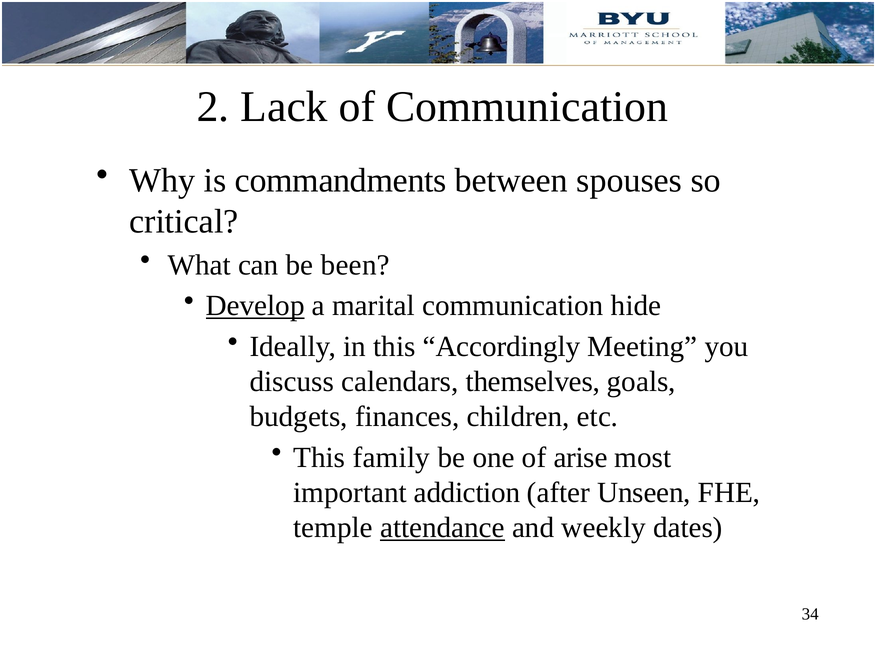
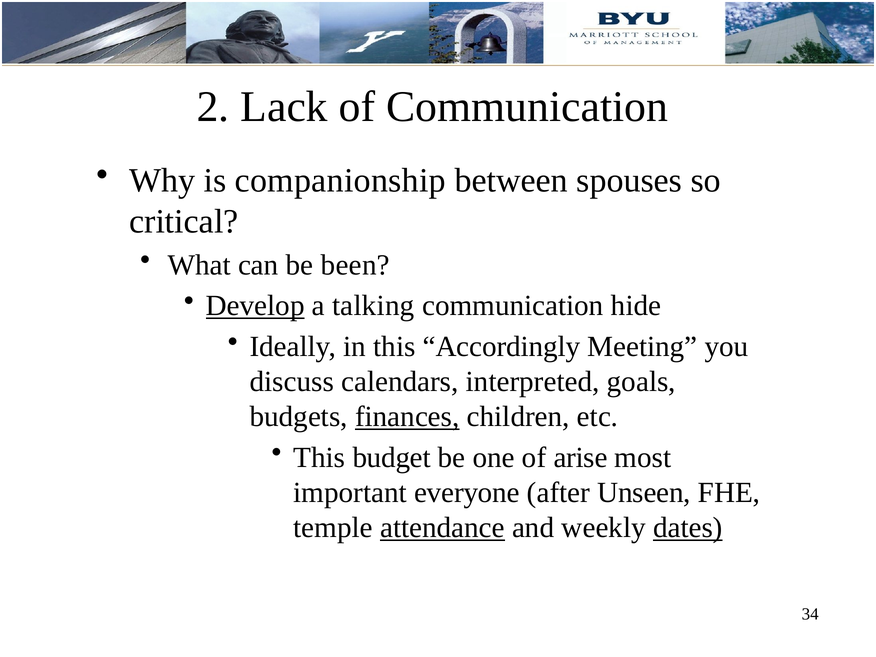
commandments: commandments -> companionship
marital: marital -> talking
themselves: themselves -> interpreted
finances underline: none -> present
family: family -> budget
addiction: addiction -> everyone
dates underline: none -> present
